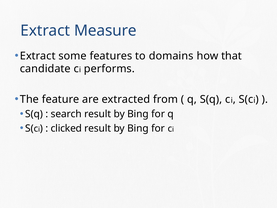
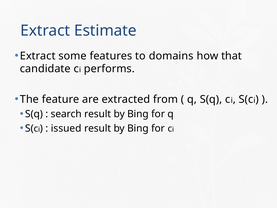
Measure: Measure -> Estimate
clicked: clicked -> issued
